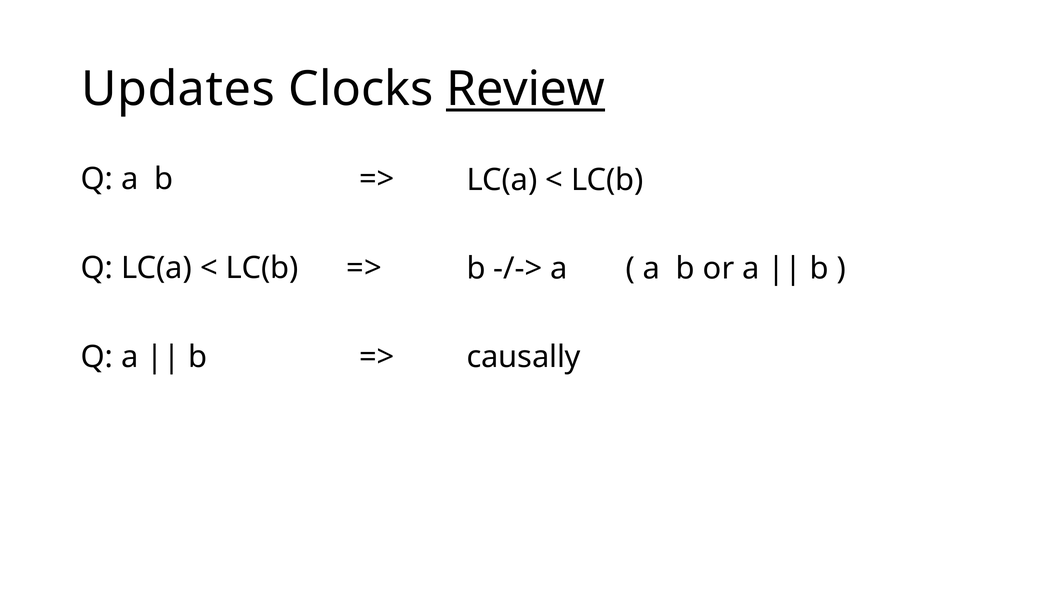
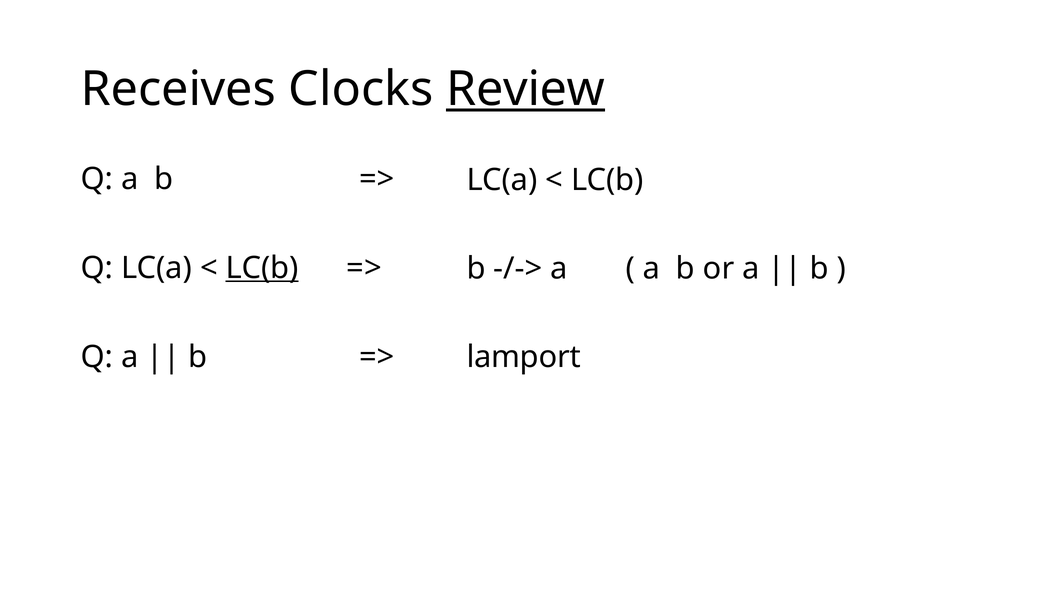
Updates: Updates -> Receives
LC(b at (262, 268) underline: none -> present
causally: causally -> lamport
